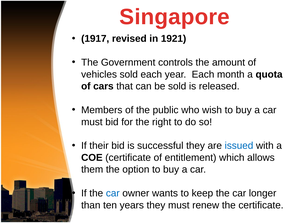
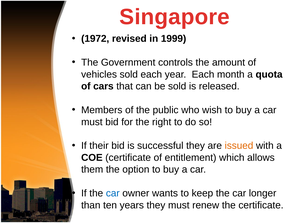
1917: 1917 -> 1972
1921: 1921 -> 1999
issued colour: blue -> orange
